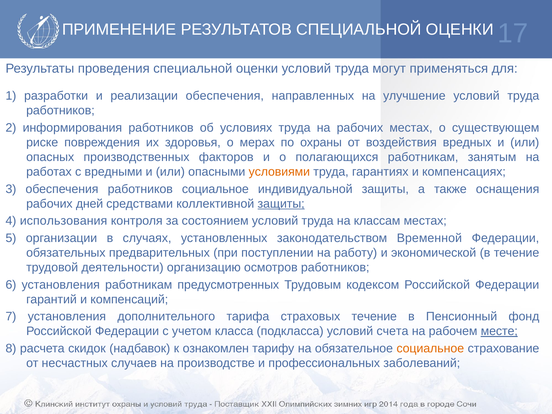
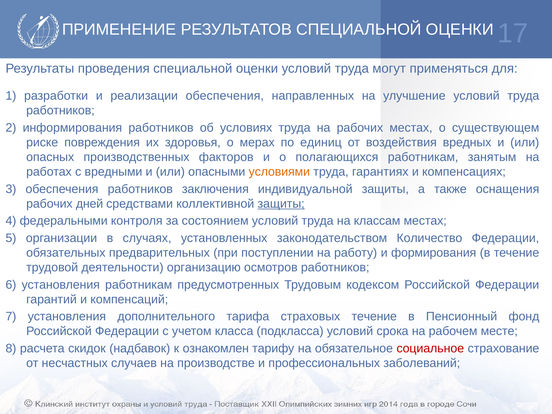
охраны: охраны -> единиц
работников социальное: социальное -> заключения
использования: использования -> федеральными
Временной: Временной -> Количество
экономической: экономической -> формирования
счета: счета -> срока
месте underline: present -> none
социальное at (430, 348) colour: orange -> red
